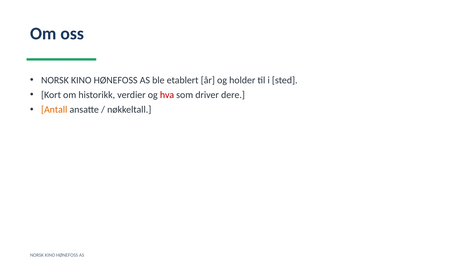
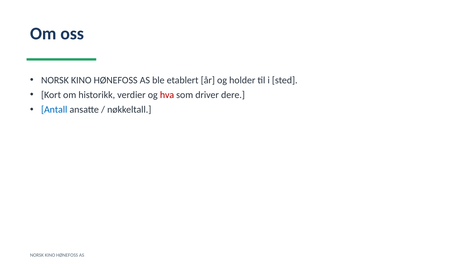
Antall colour: orange -> blue
